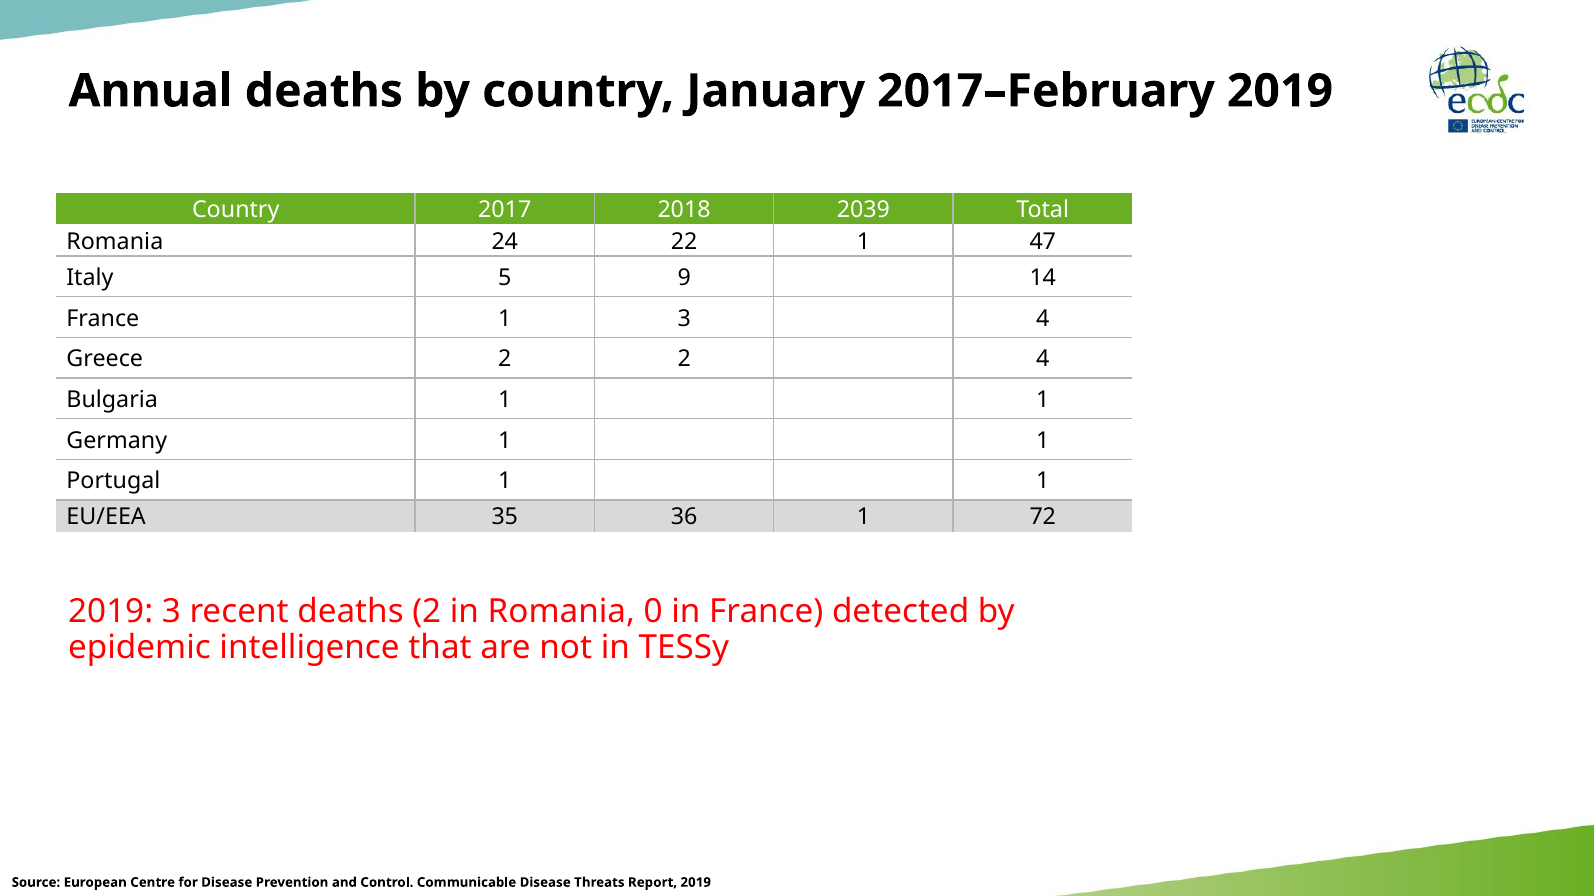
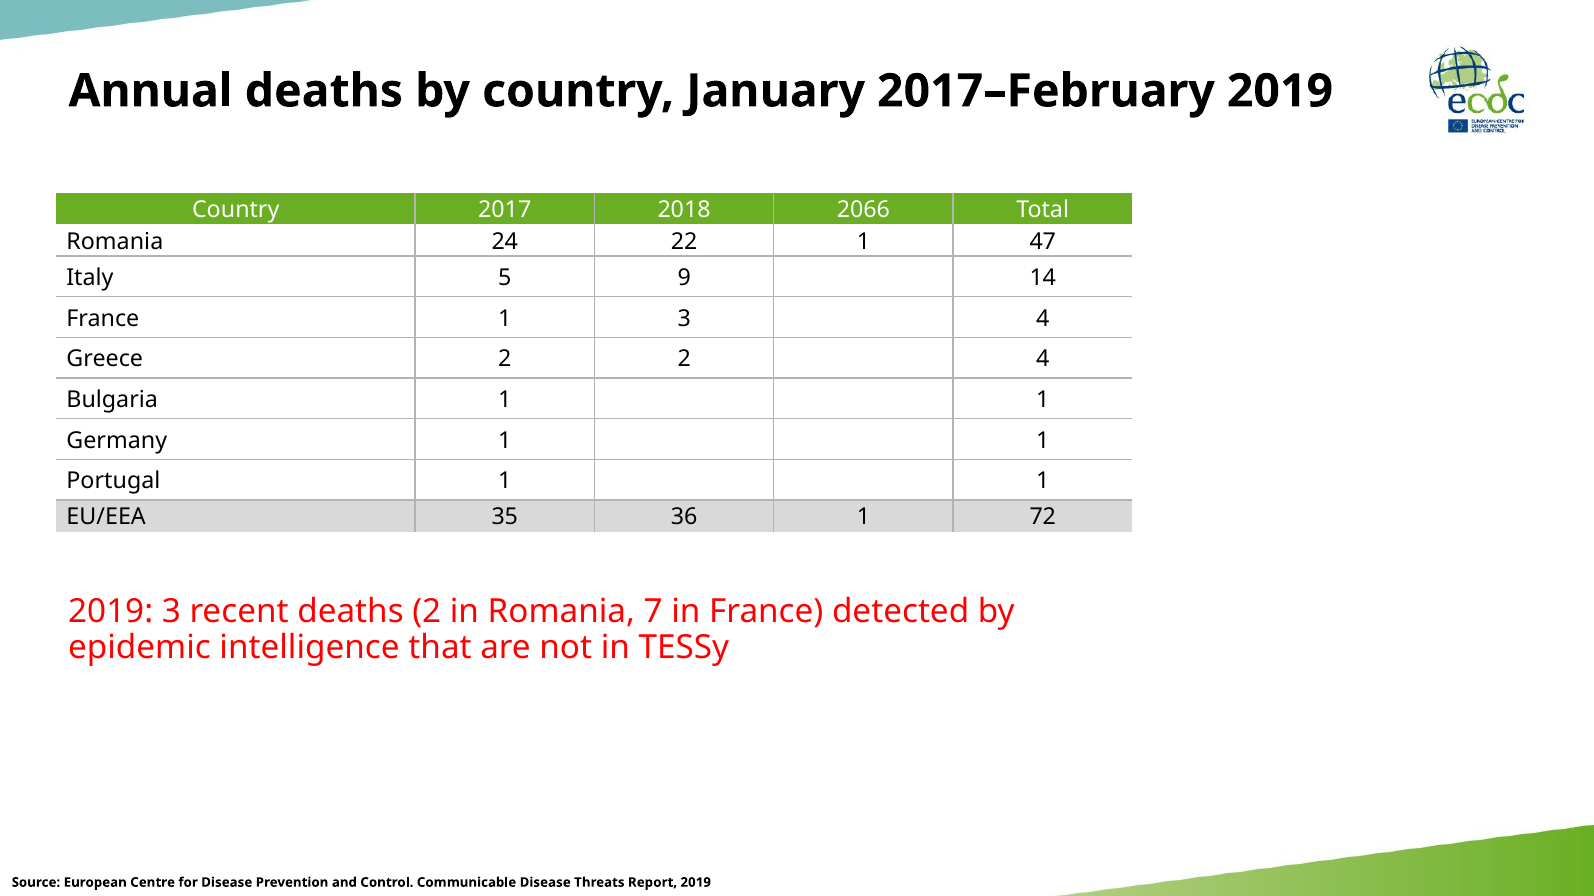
2039: 2039 -> 2066
0: 0 -> 7
